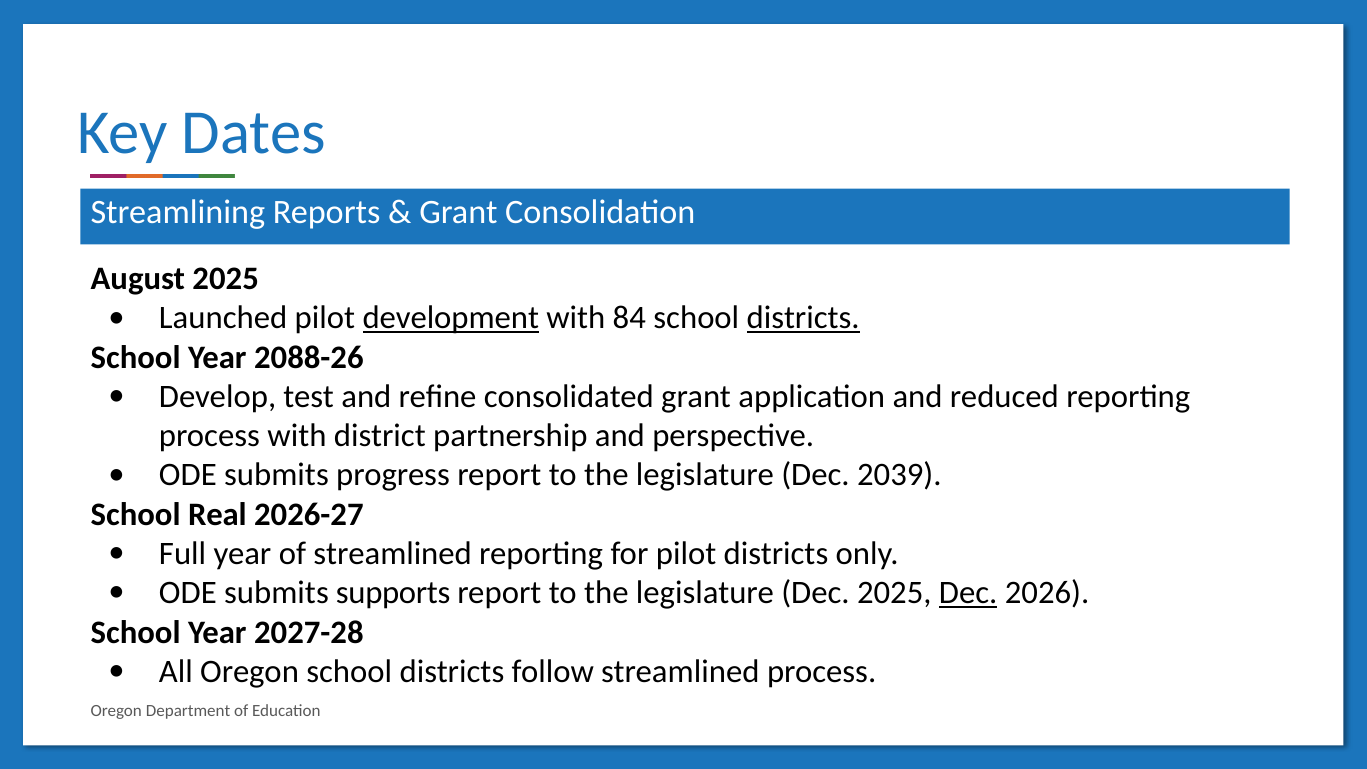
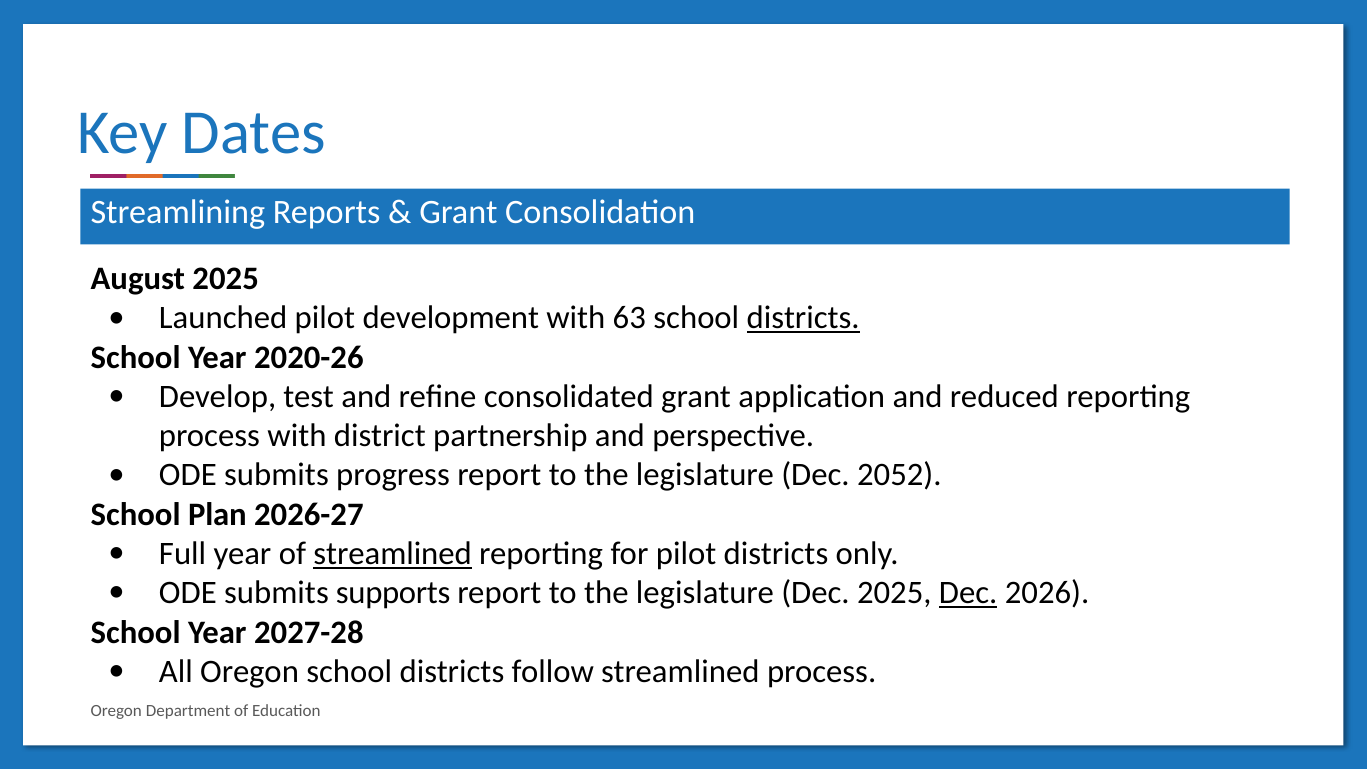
development underline: present -> none
84: 84 -> 63
2088-26: 2088-26 -> 2020-26
2039: 2039 -> 2052
Real: Real -> Plan
streamlined at (393, 554) underline: none -> present
